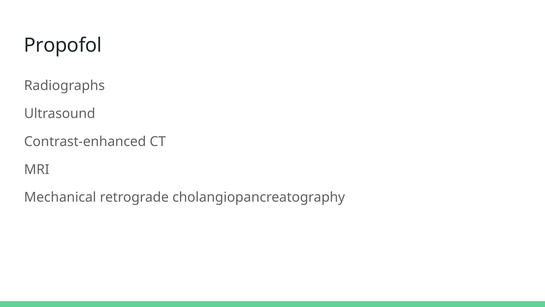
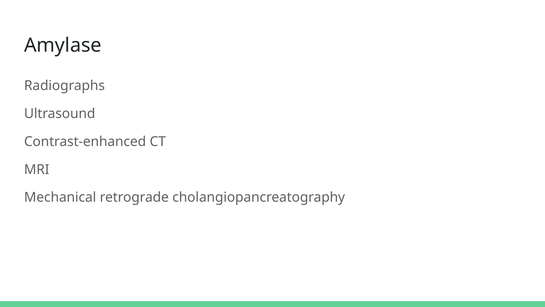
Propofol: Propofol -> Amylase
